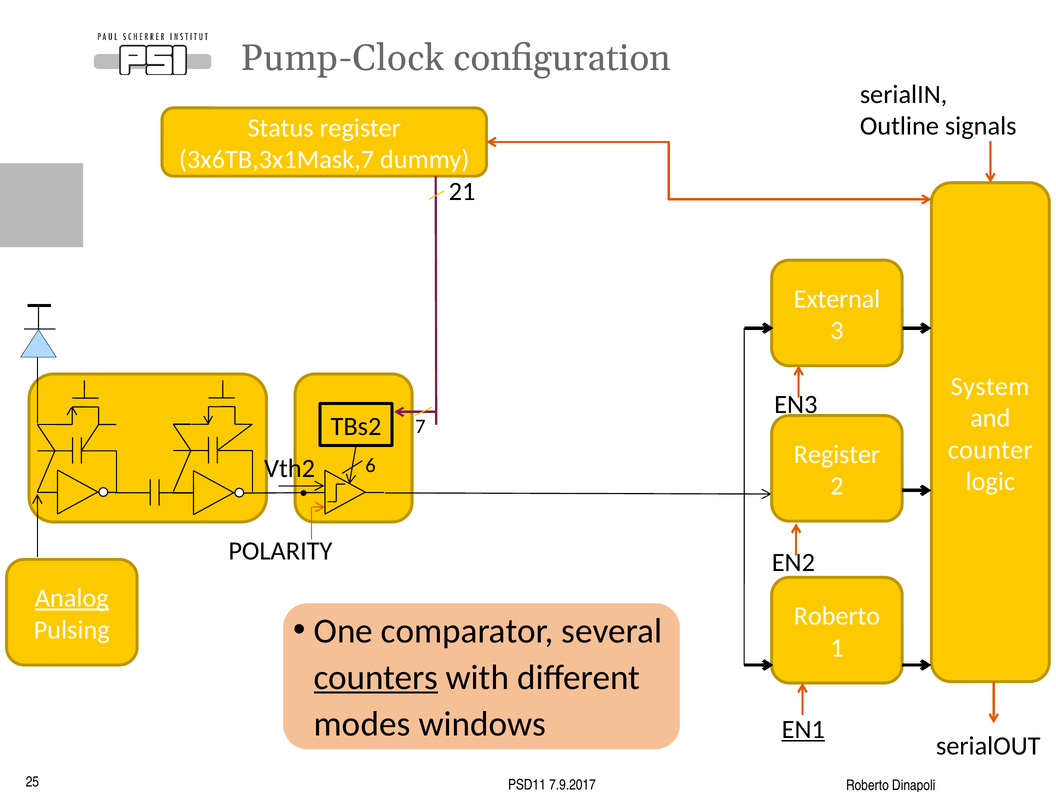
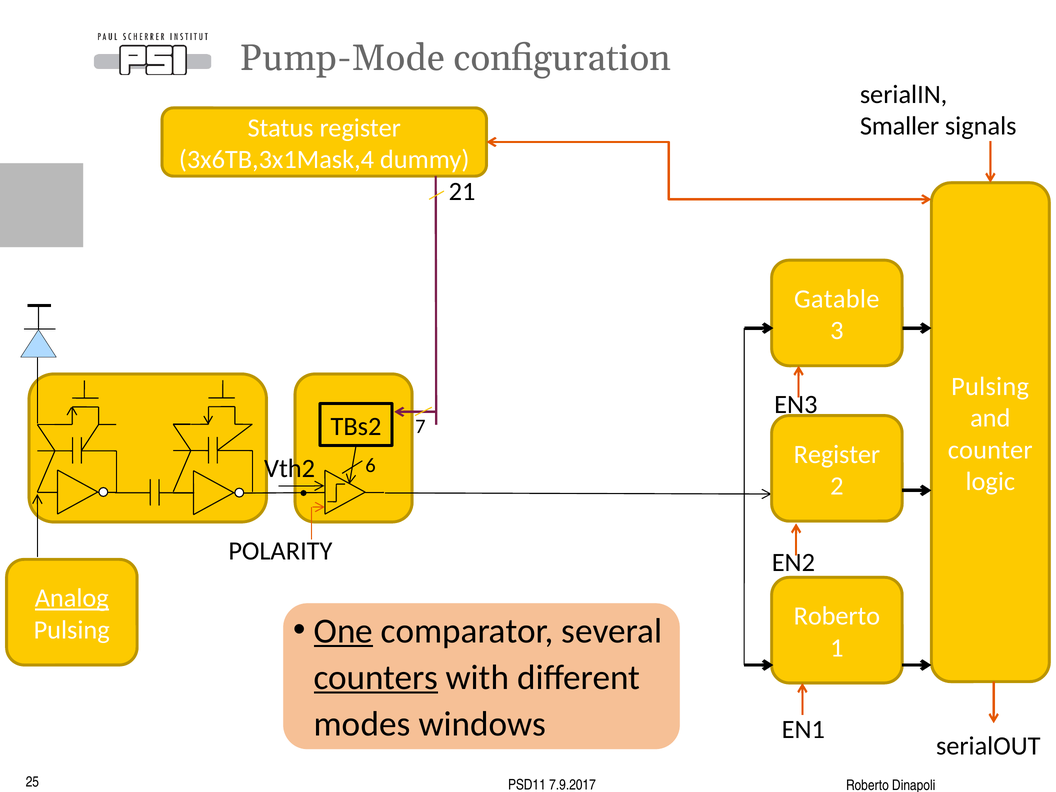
Pump-Clock: Pump-Clock -> Pump-Mode
Outline: Outline -> Smaller
3x6TB,3x1Mask,7: 3x6TB,3x1Mask,7 -> 3x6TB,3x1Mask,4
External: External -> Gatable
System at (990, 386): System -> Pulsing
One underline: none -> present
EN1 underline: present -> none
